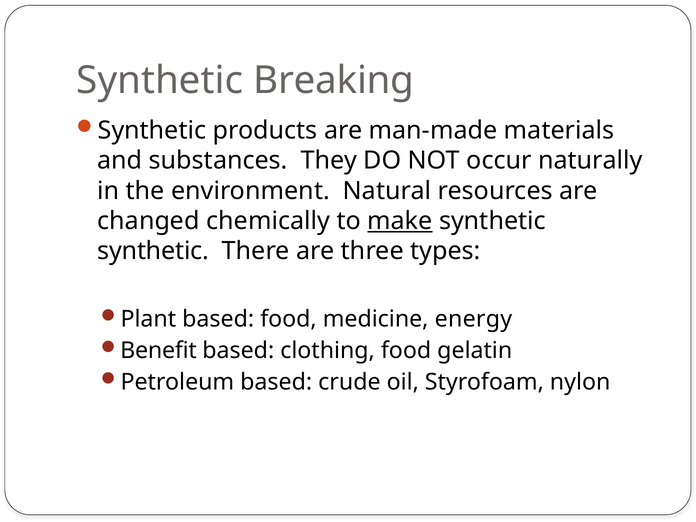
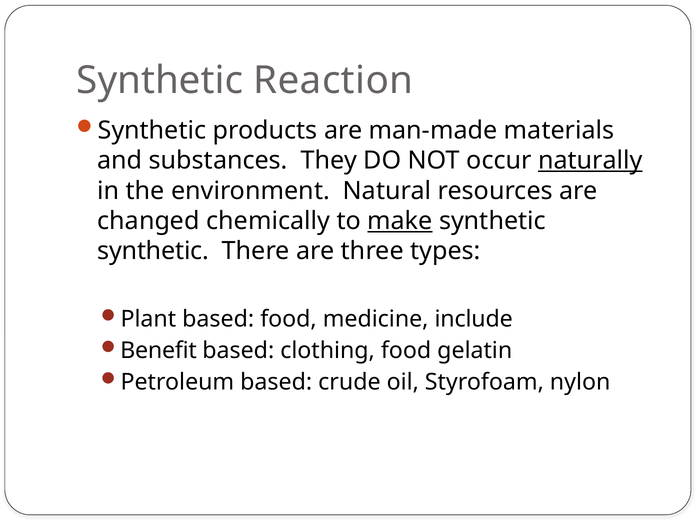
Breaking: Breaking -> Reaction
naturally underline: none -> present
energy: energy -> include
